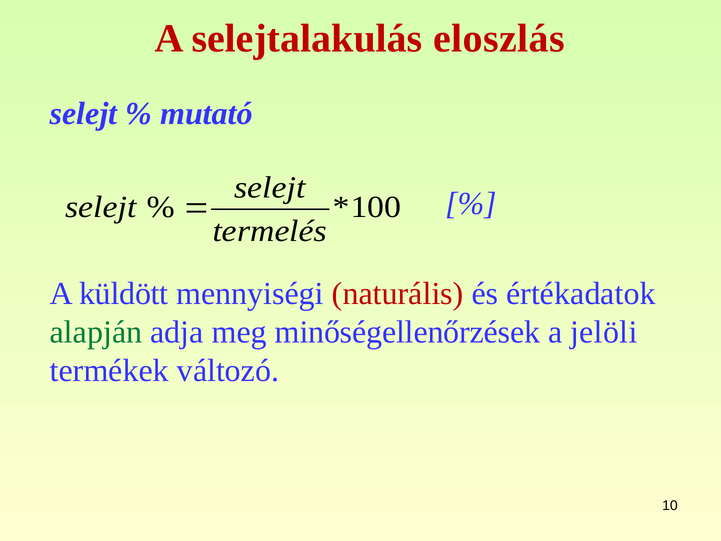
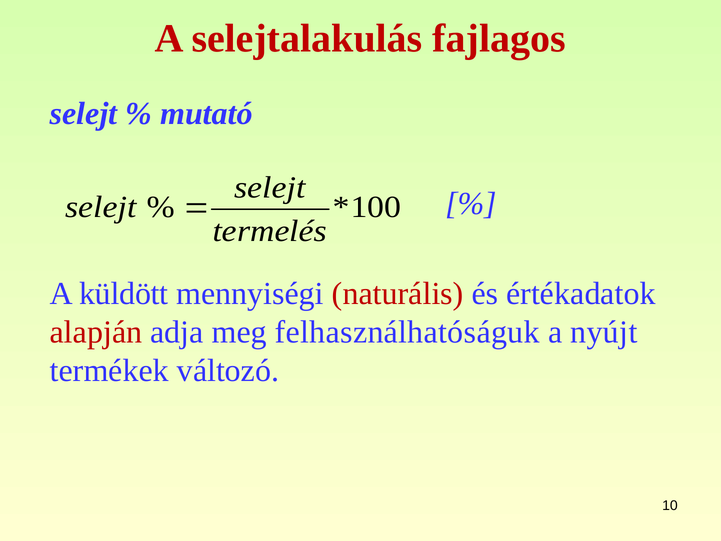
eloszlás: eloszlás -> fajlagos
alapján colour: green -> red
minőségellenőrzések: minőségellenőrzések -> felhasználhatóságuk
jelöli: jelöli -> nyújt
